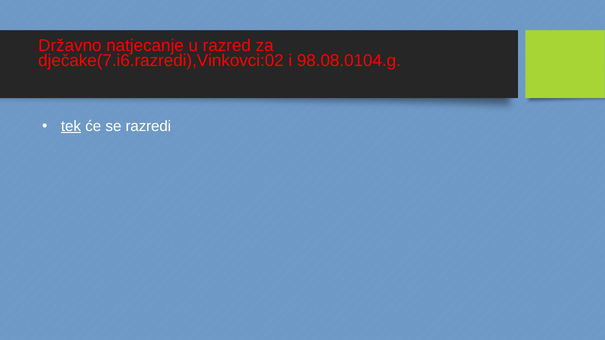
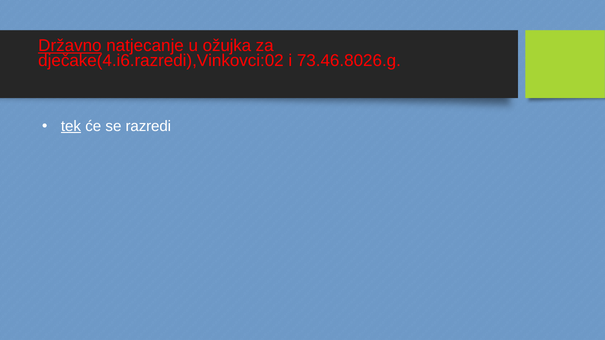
Državno underline: none -> present
razred: razred -> ožujka
dječake(7.i6.razredi),Vinkovci:02: dječake(7.i6.razredi),Vinkovci:02 -> dječake(4.i6.razredi),Vinkovci:02
98.08.0104.g: 98.08.0104.g -> 73.46.8026.g
